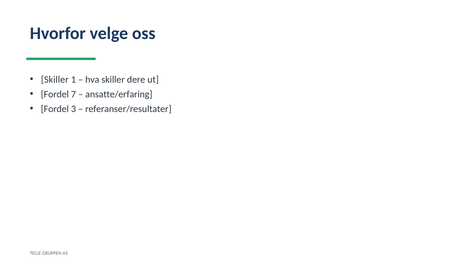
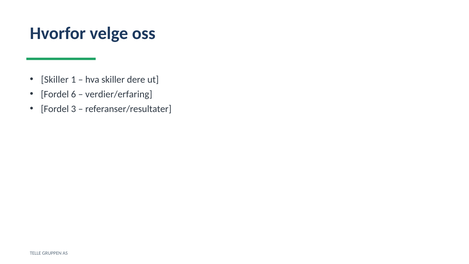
7: 7 -> 6
ansatte/erfaring: ansatte/erfaring -> verdier/erfaring
